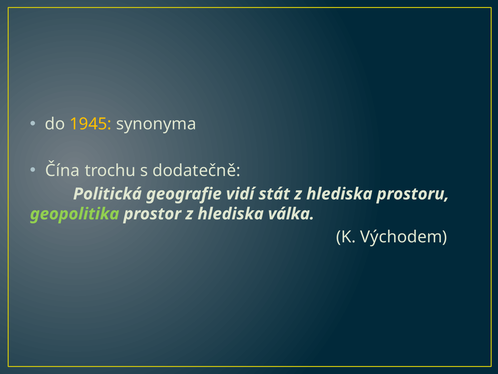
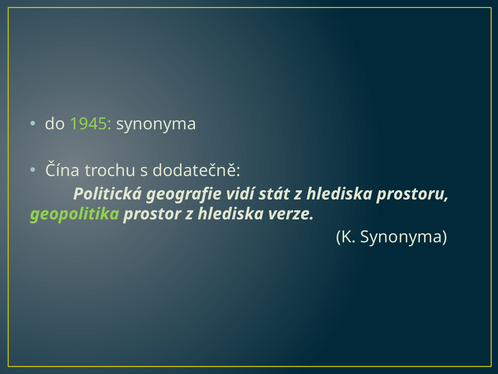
1945 colour: yellow -> light green
válka: válka -> verze
K Východem: Východem -> Synonyma
